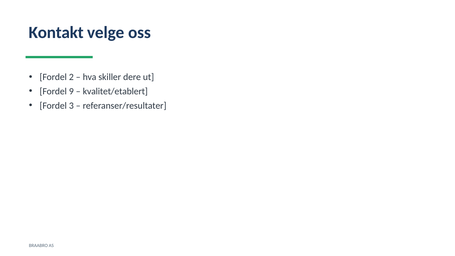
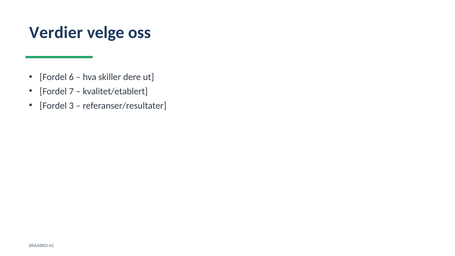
Kontakt: Kontakt -> Verdier
2: 2 -> 6
9: 9 -> 7
